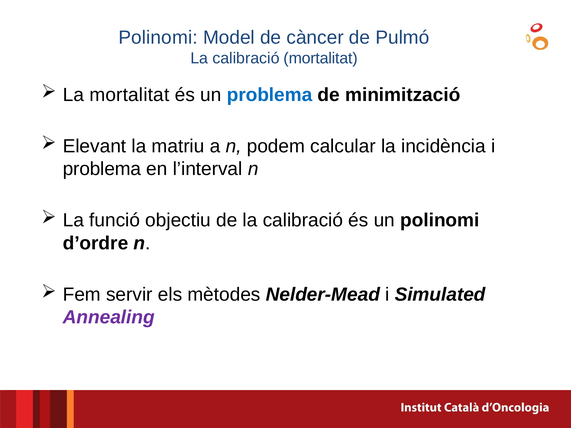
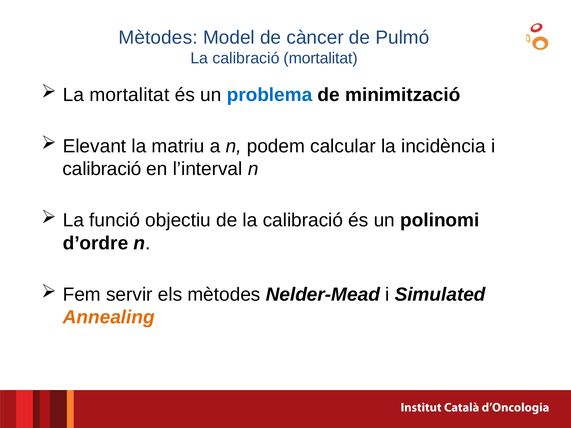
Polinomi at (158, 38): Polinomi -> Mètodes
problema at (102, 169): problema -> calibració
Annealing colour: purple -> orange
